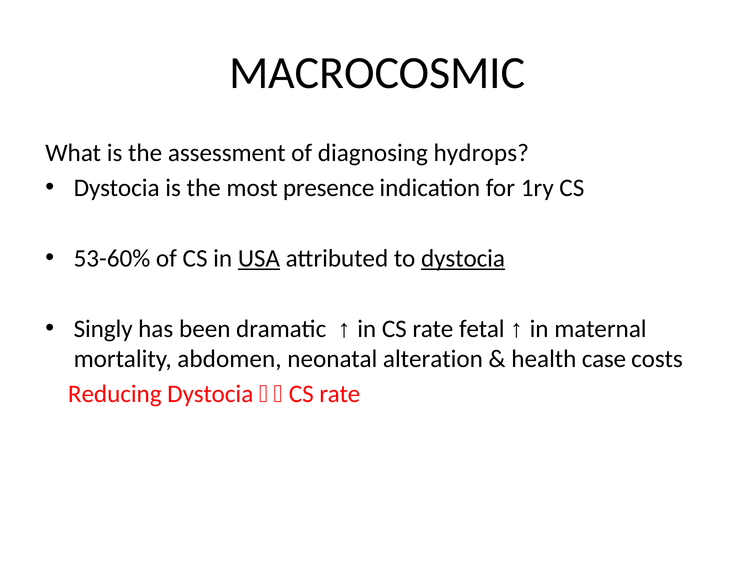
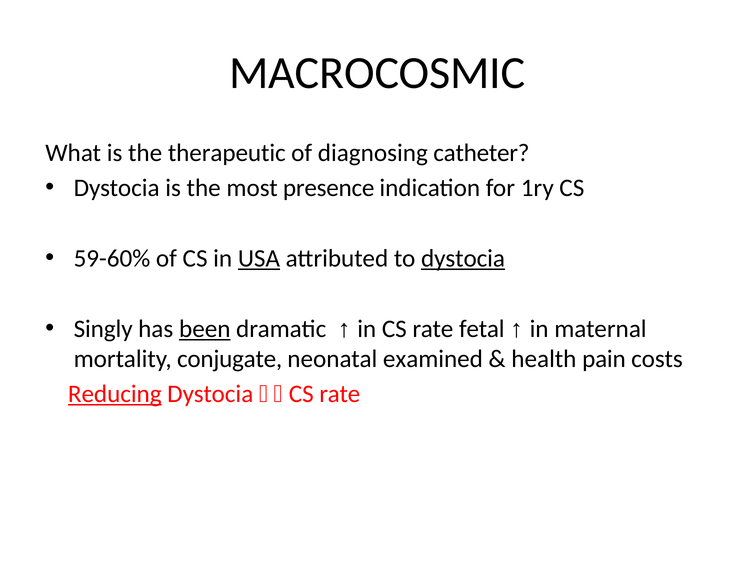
assessment: assessment -> therapeutic
hydrops: hydrops -> catheter
53-60%: 53-60% -> 59-60%
been underline: none -> present
abdomen: abdomen -> conjugate
alteration: alteration -> examined
case: case -> pain
Reducing underline: none -> present
